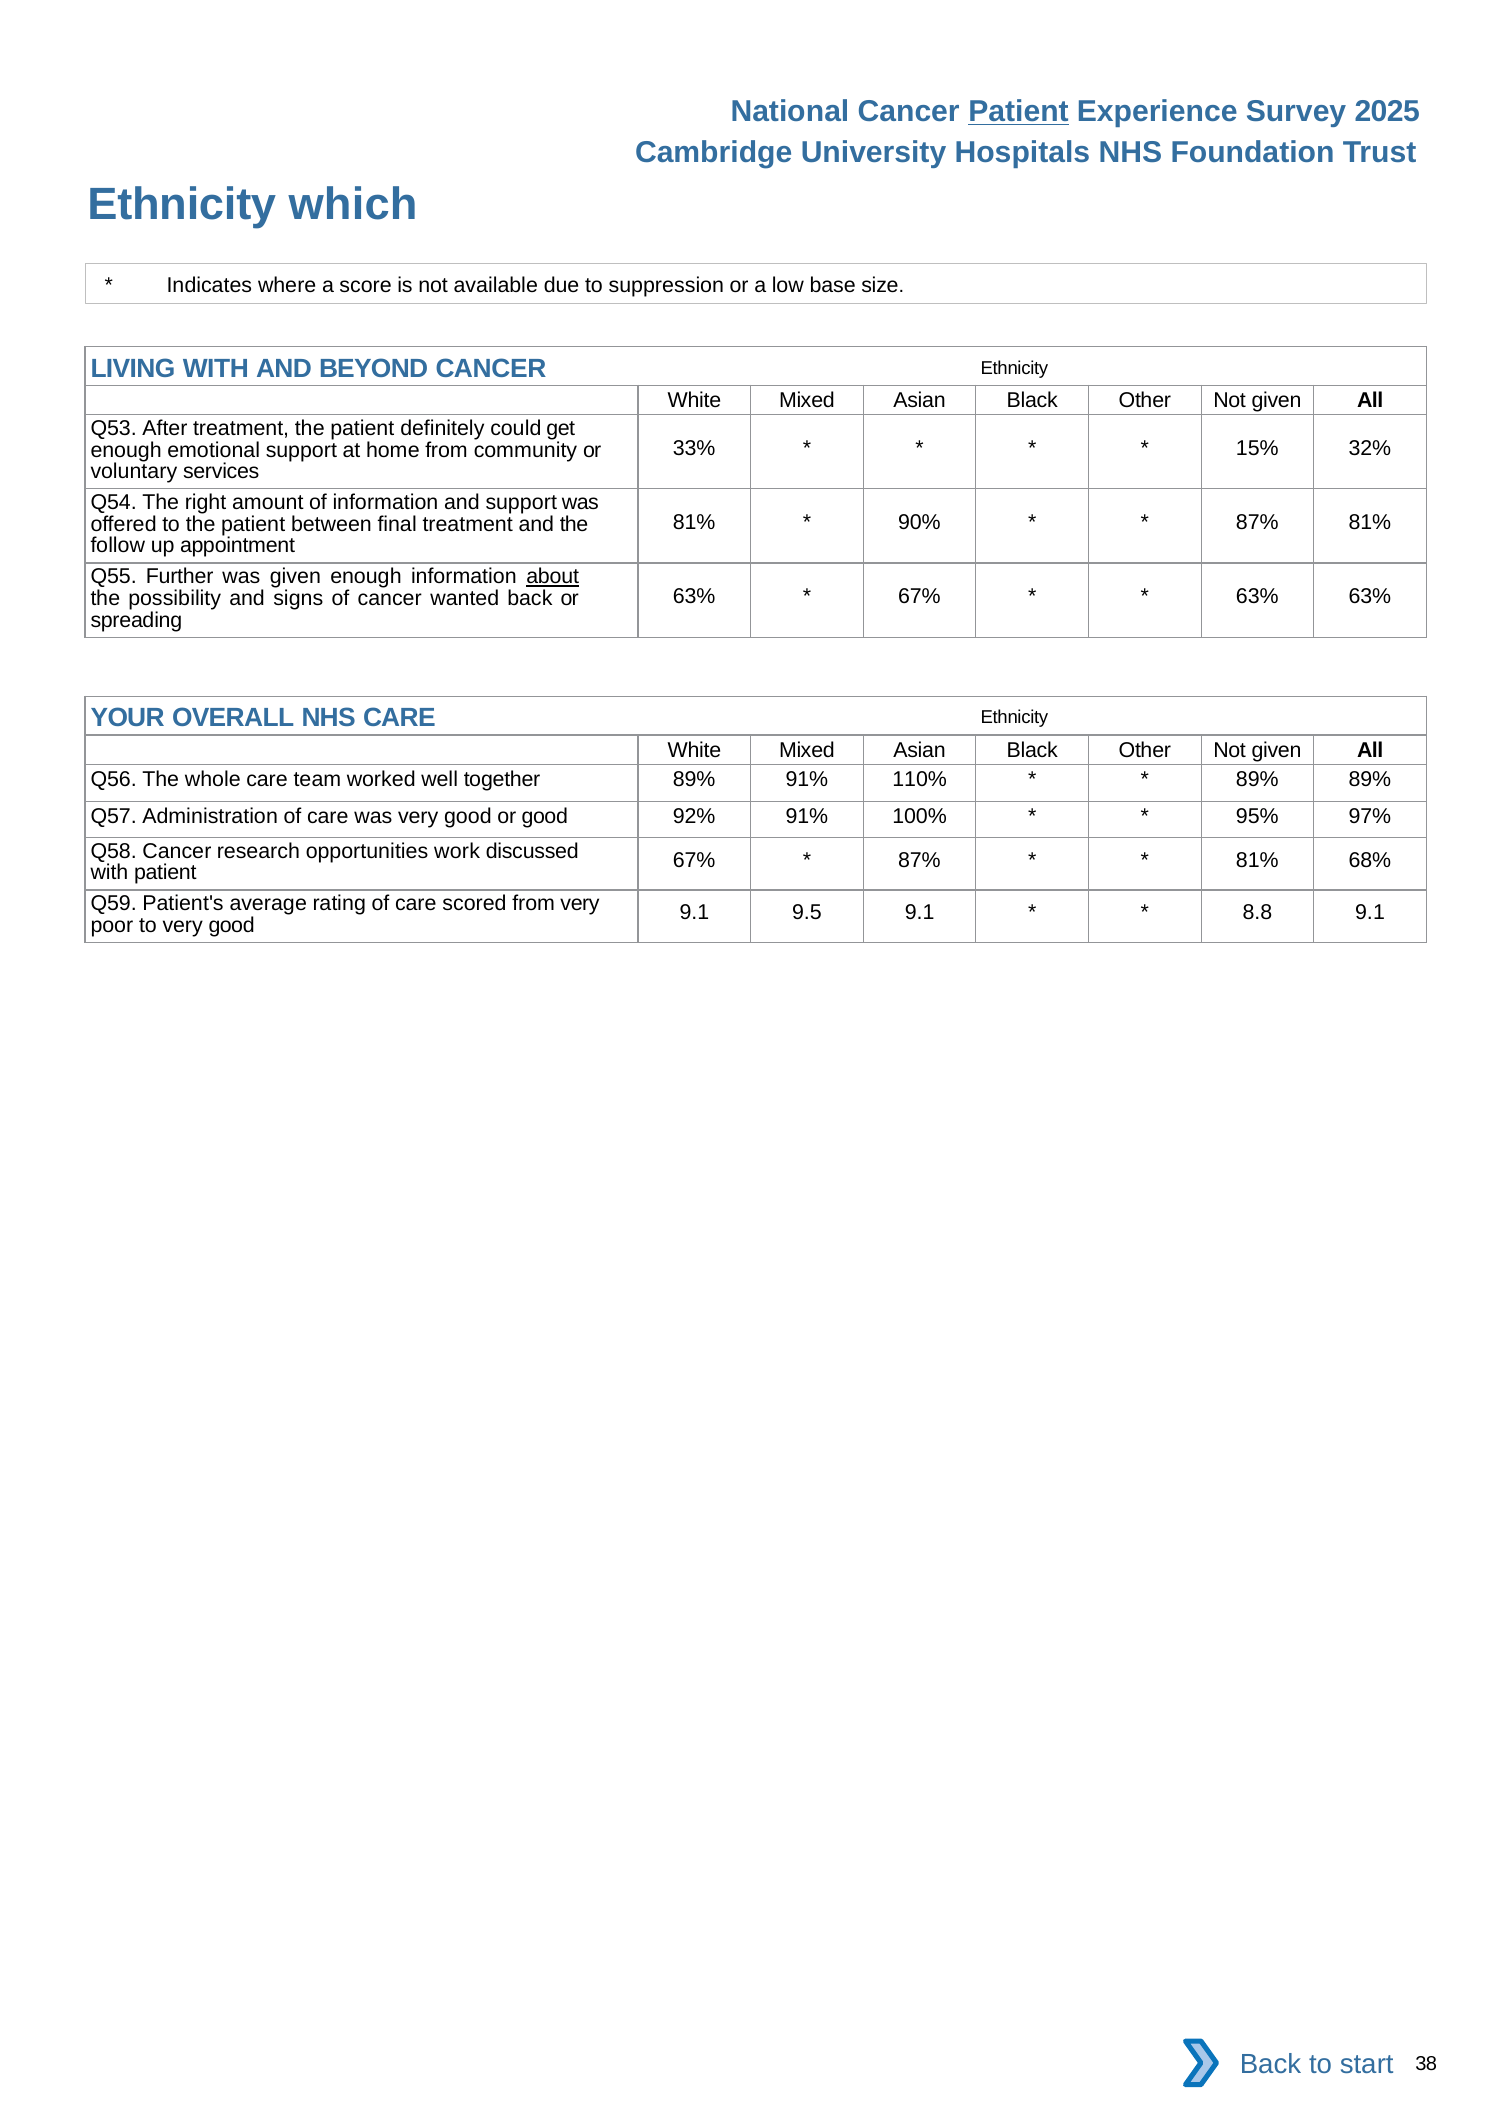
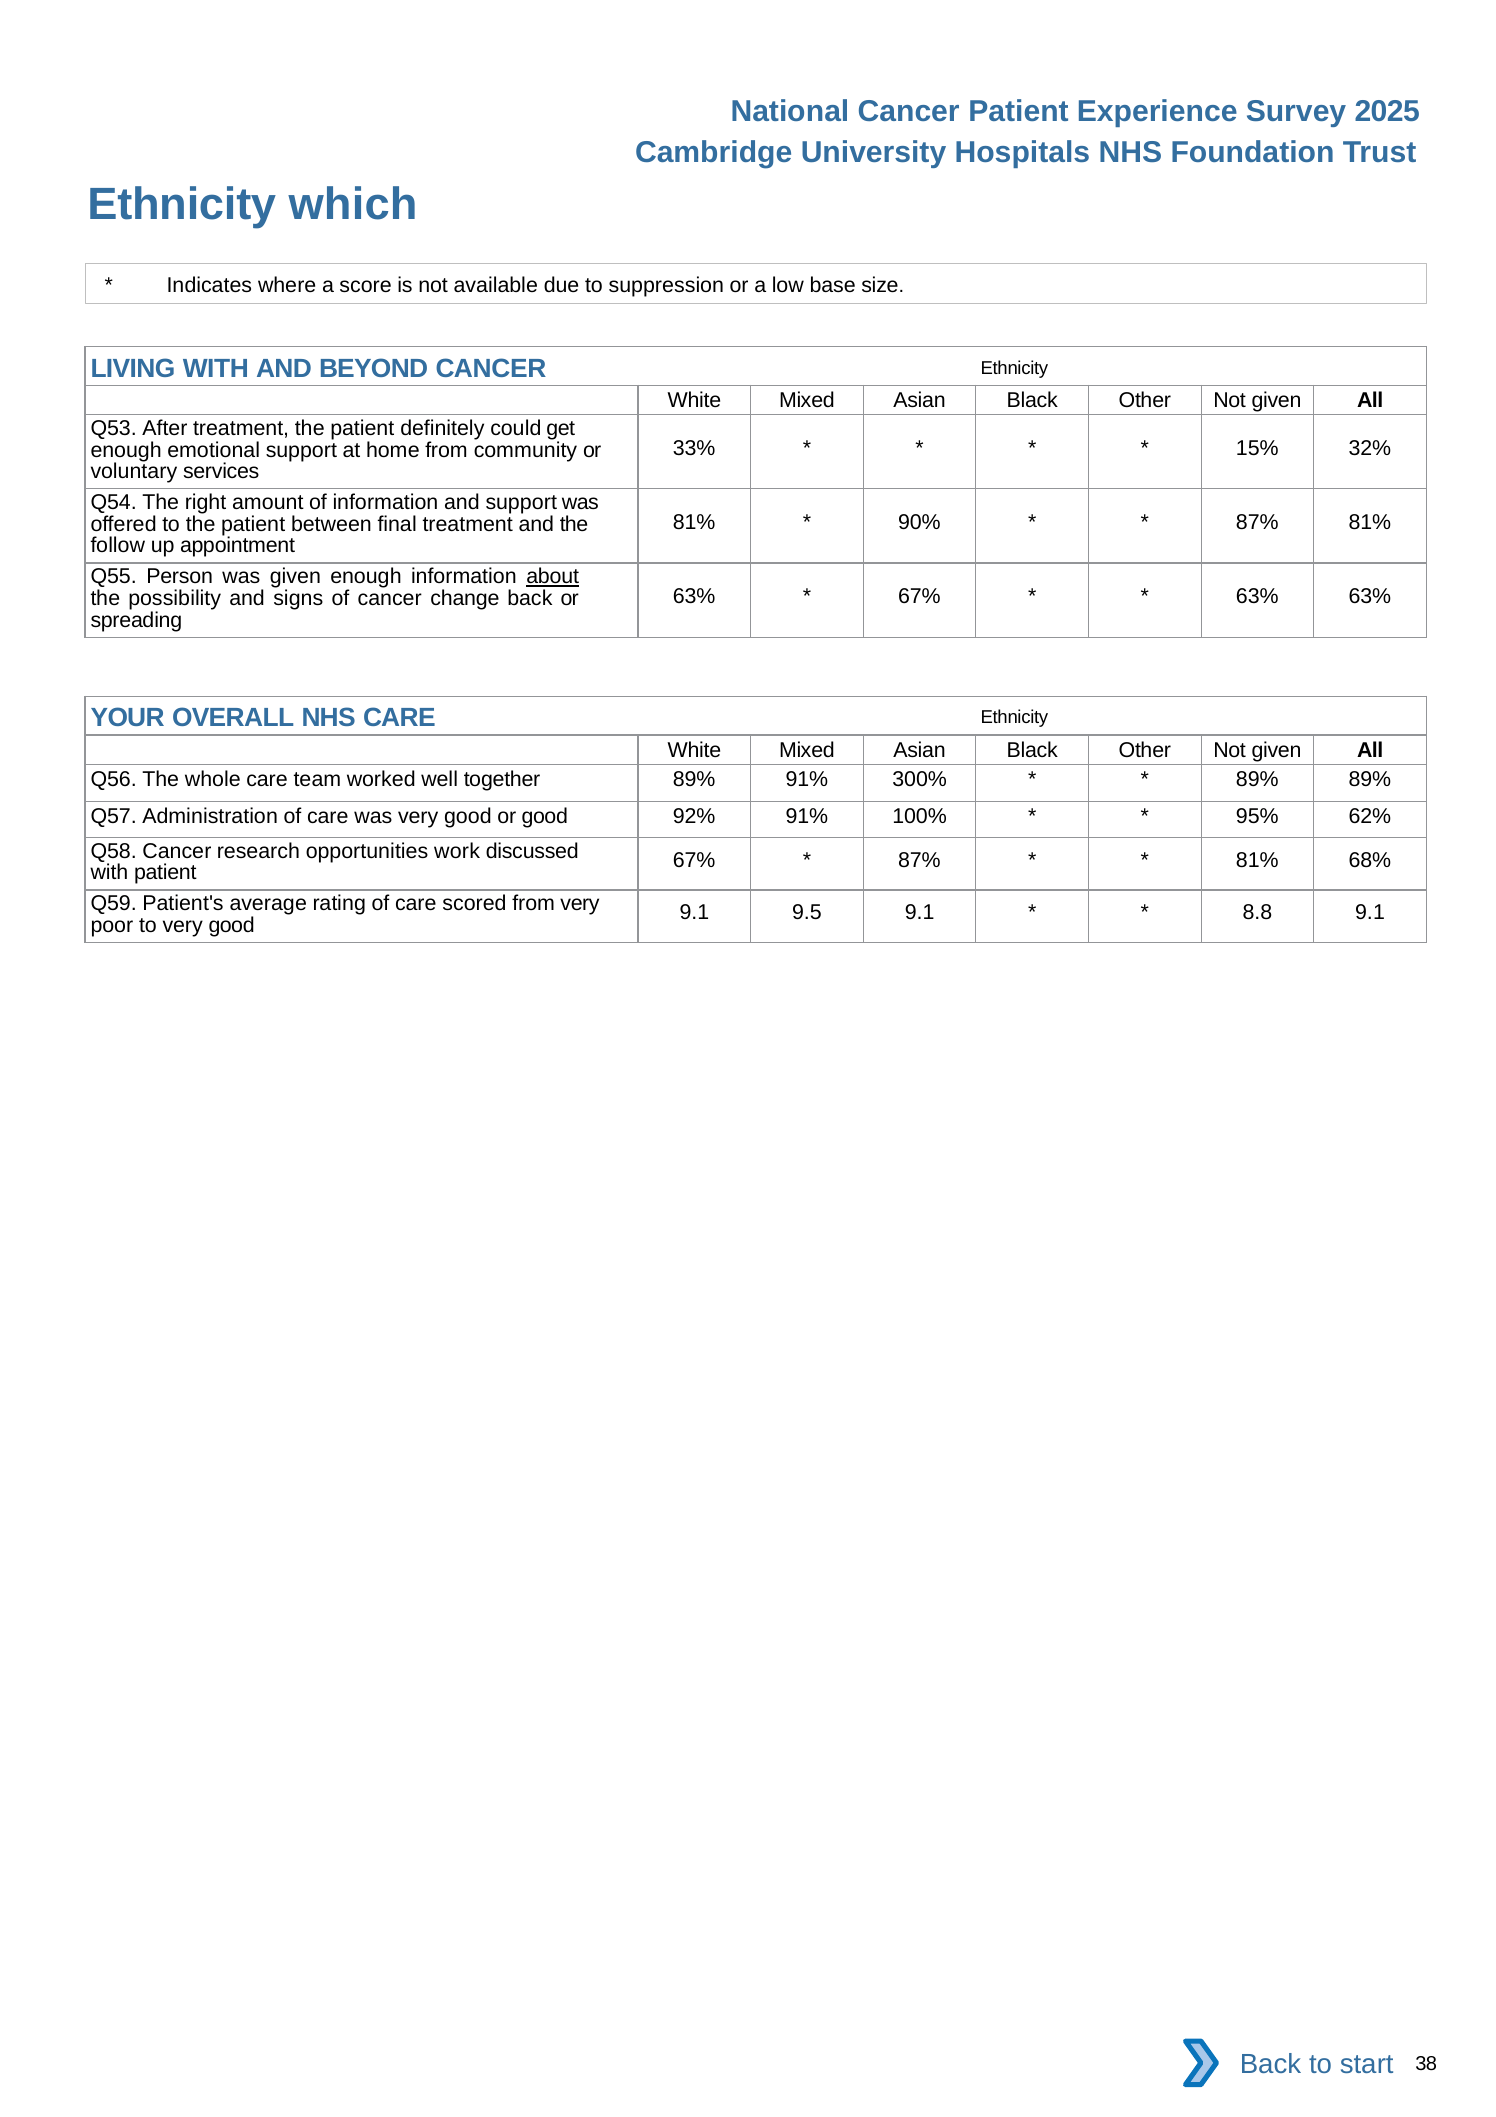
Patient at (1019, 111) underline: present -> none
Further: Further -> Person
wanted: wanted -> change
110%: 110% -> 300%
97%: 97% -> 62%
